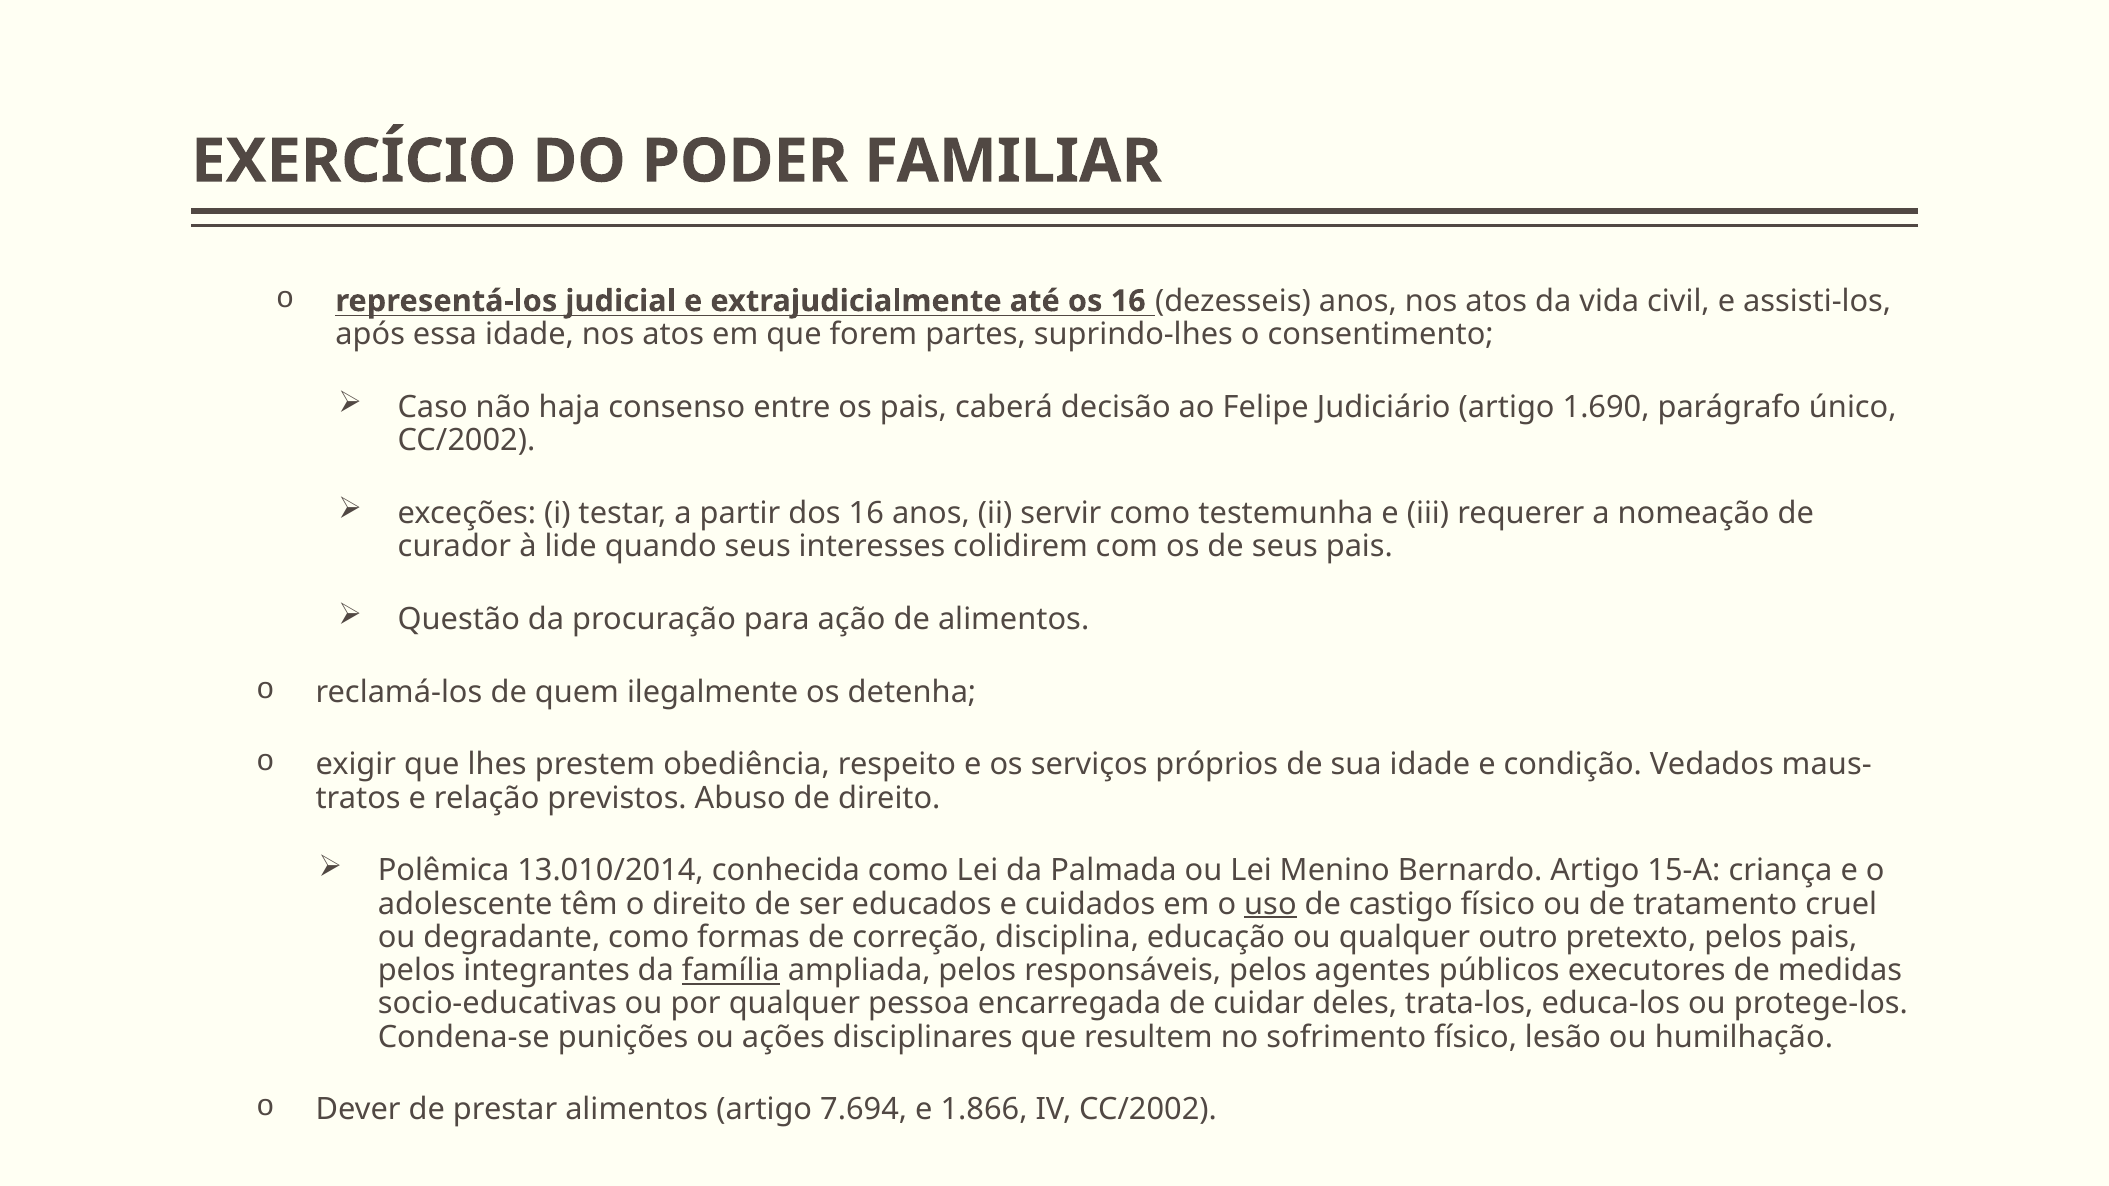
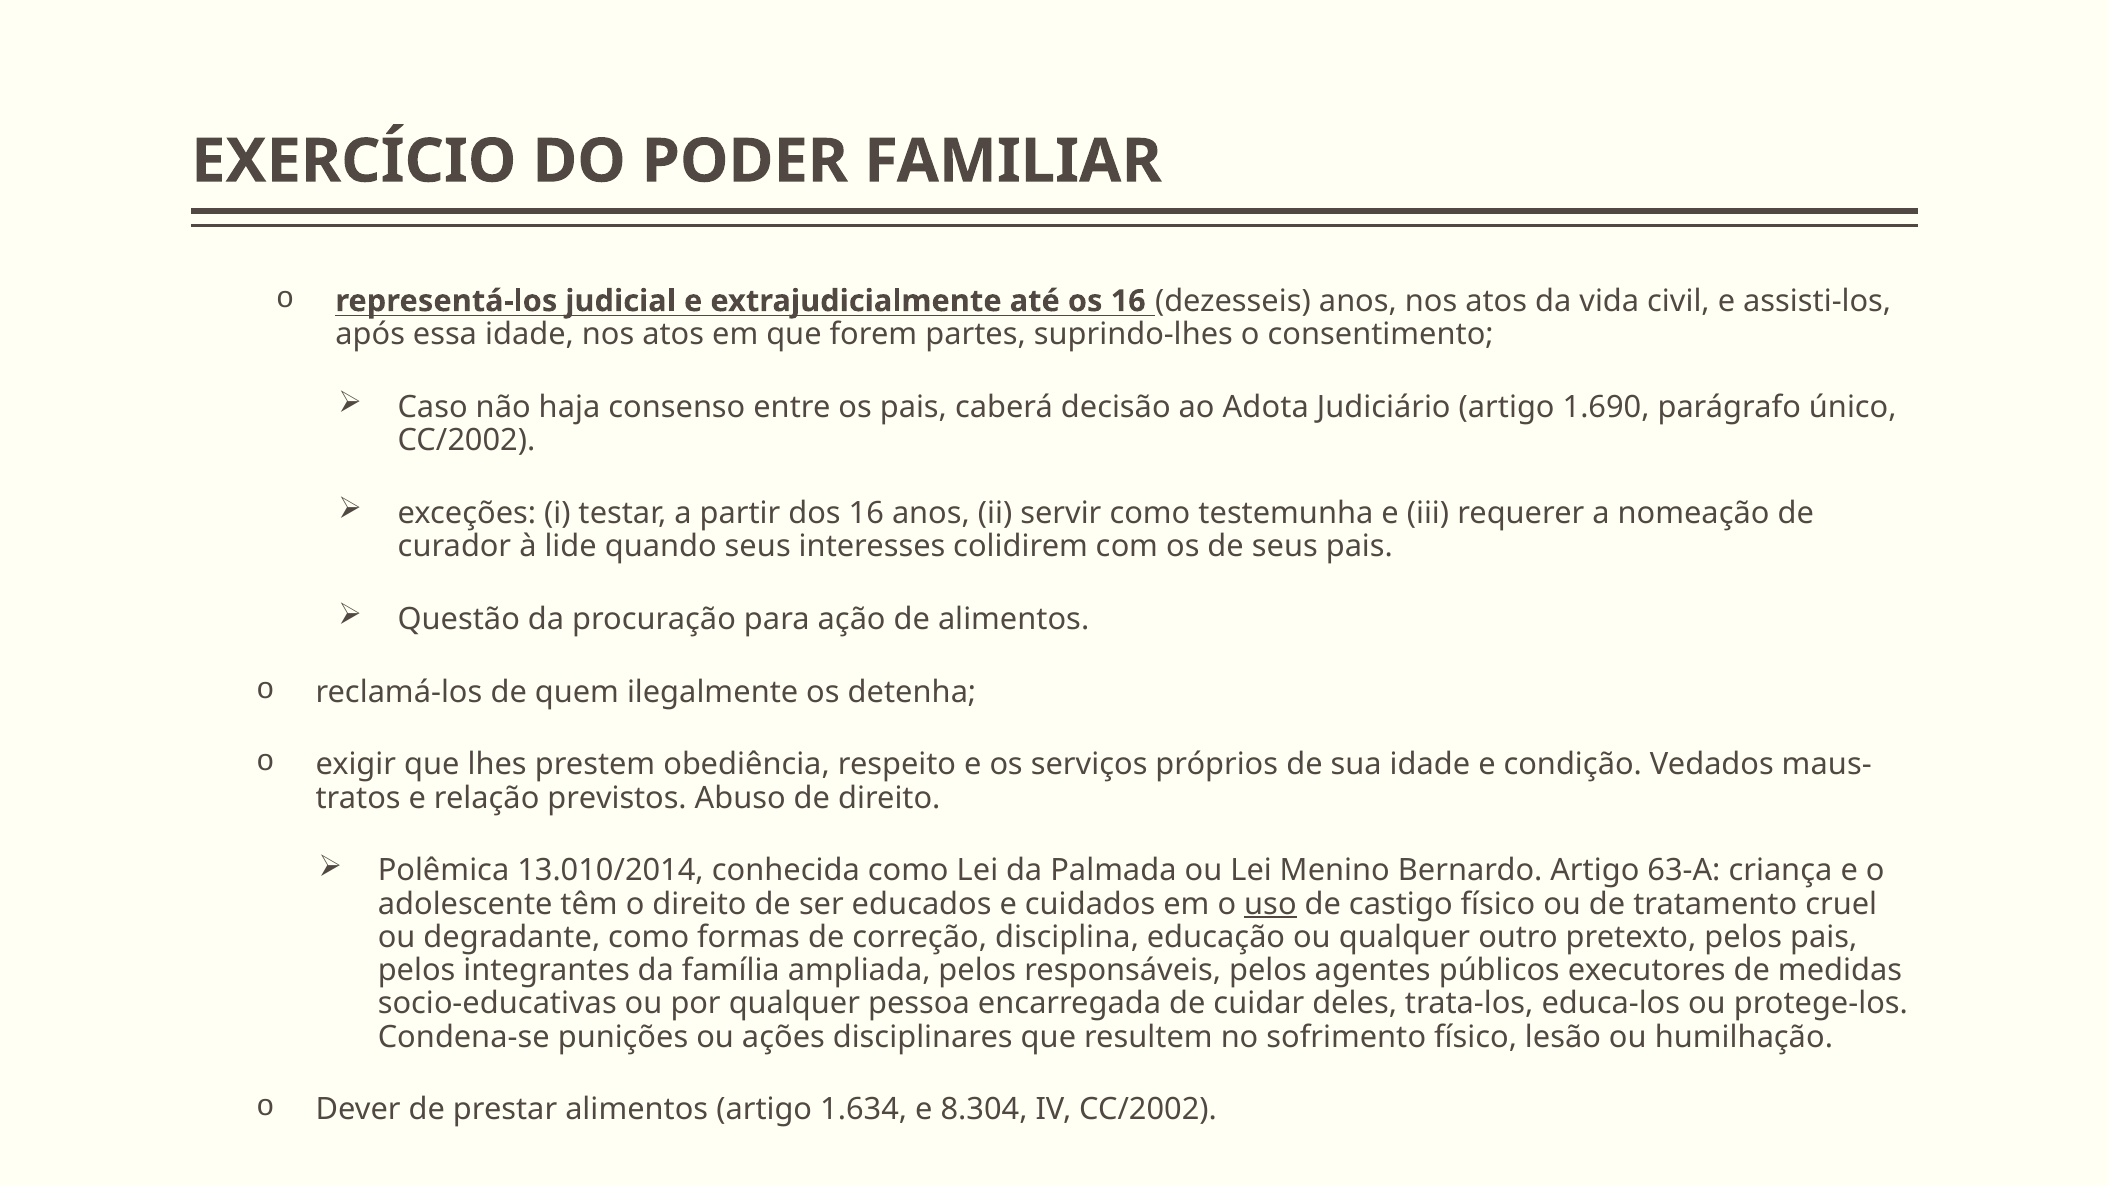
Felipe: Felipe -> Adota
15-A: 15-A -> 63-A
família underline: present -> none
7.694: 7.694 -> 1.634
1.866: 1.866 -> 8.304
